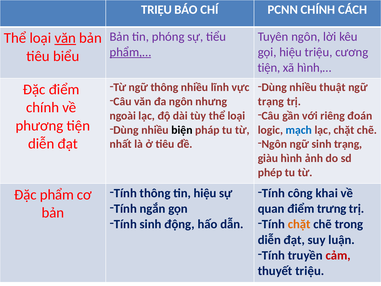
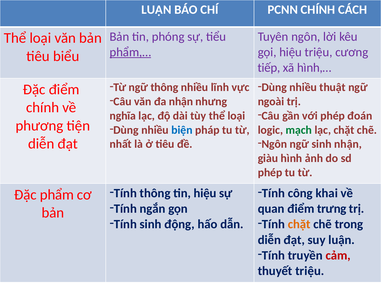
TRIỆU at (156, 10): TRIỆU -> LUẬN
văn at (65, 38) underline: present -> none
tiện at (269, 68): tiện -> tiếp
đa ngôn: ngôn -> nhận
trạng at (271, 101): trạng -> ngoài
với riêng: riêng -> phép
ngoài: ngoài -> nghĩa
biện colour: black -> blue
mạch colour: blue -> green
sinh trạng: trạng -> nhận
